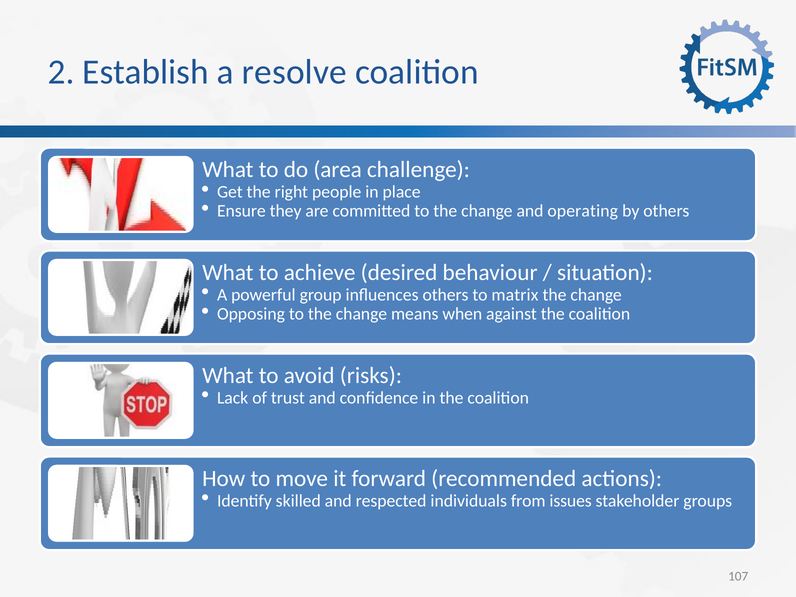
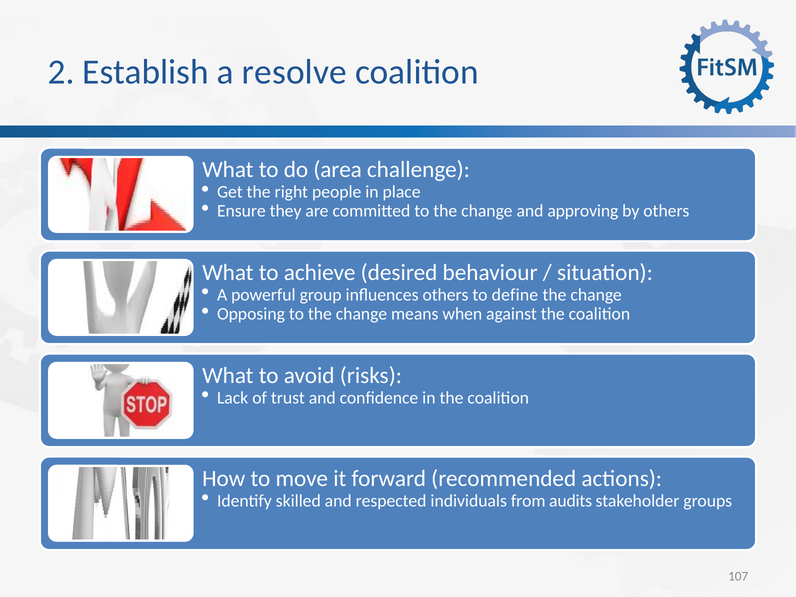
operating: operating -> approving
matrix: matrix -> define
issues: issues -> audits
